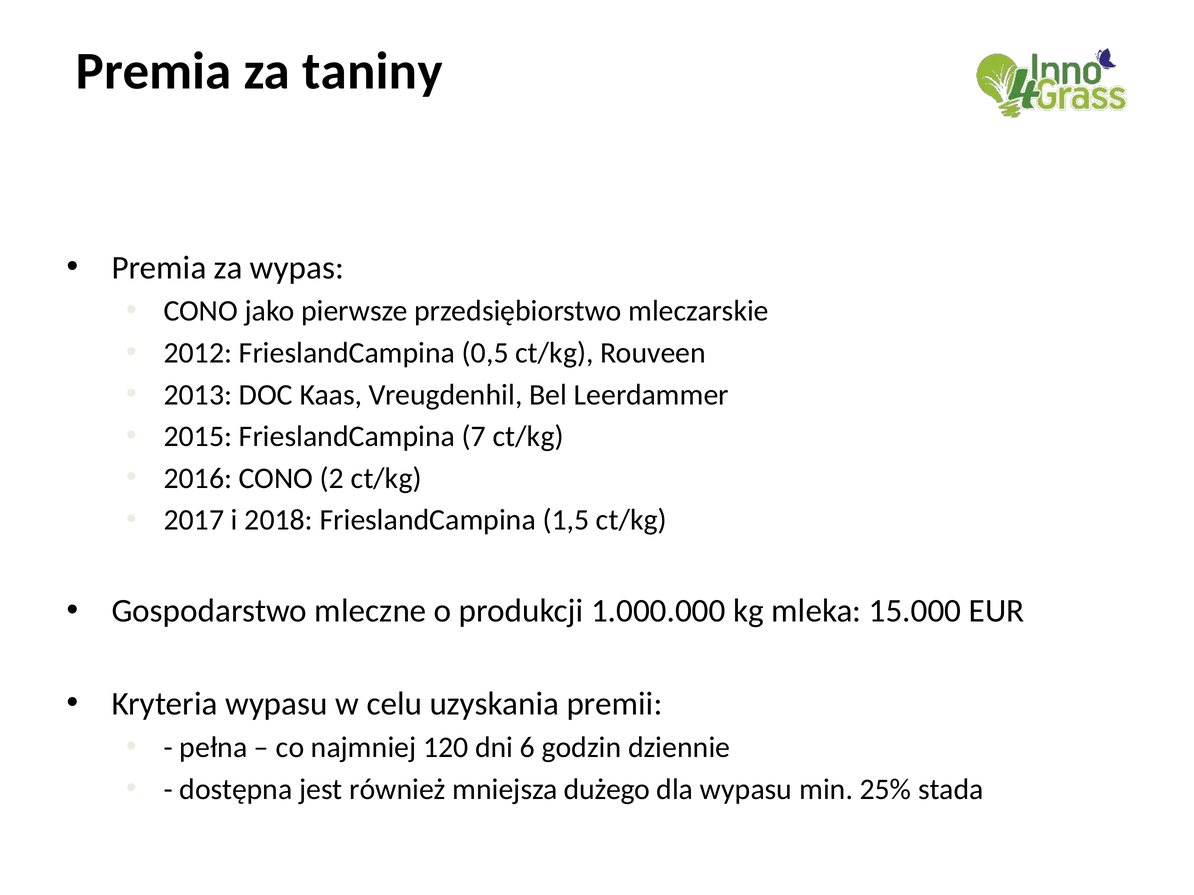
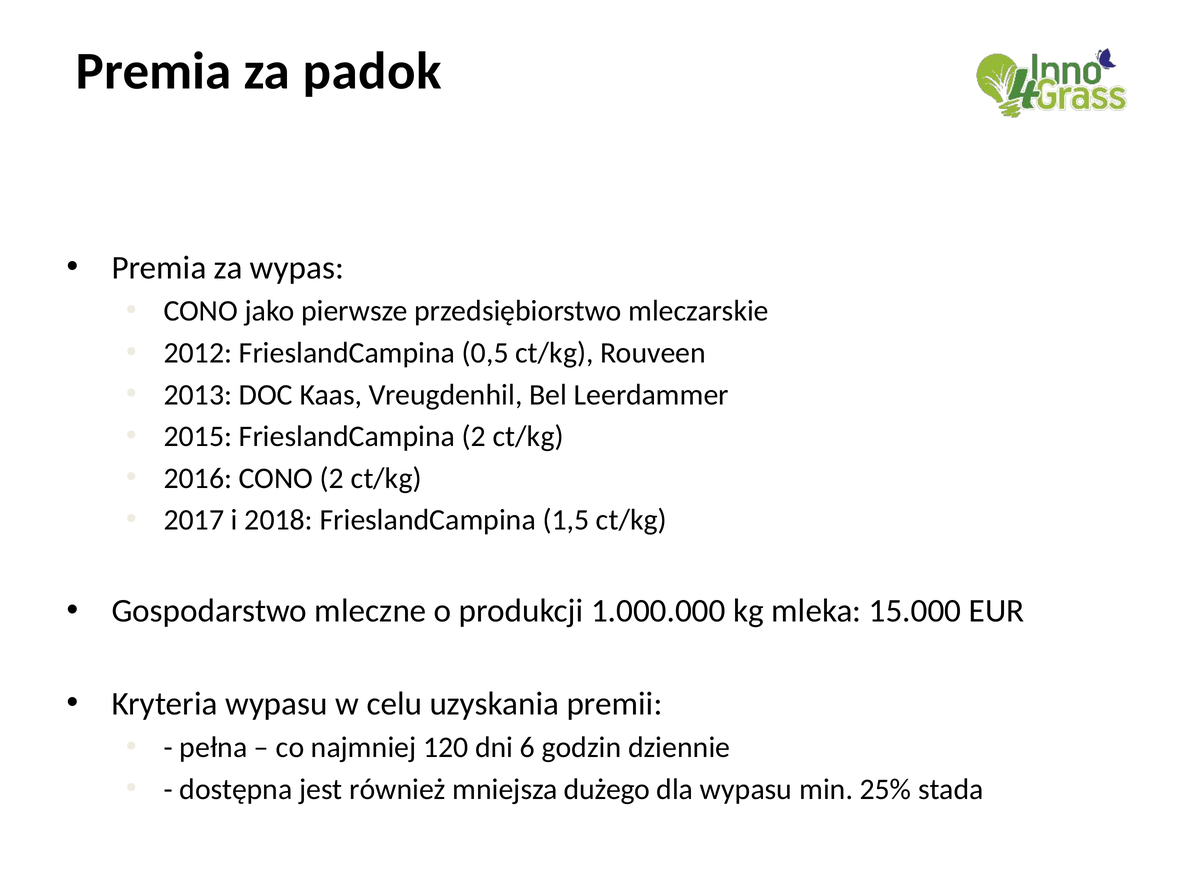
taniny: taniny -> padok
FrieslandCampina 7: 7 -> 2
